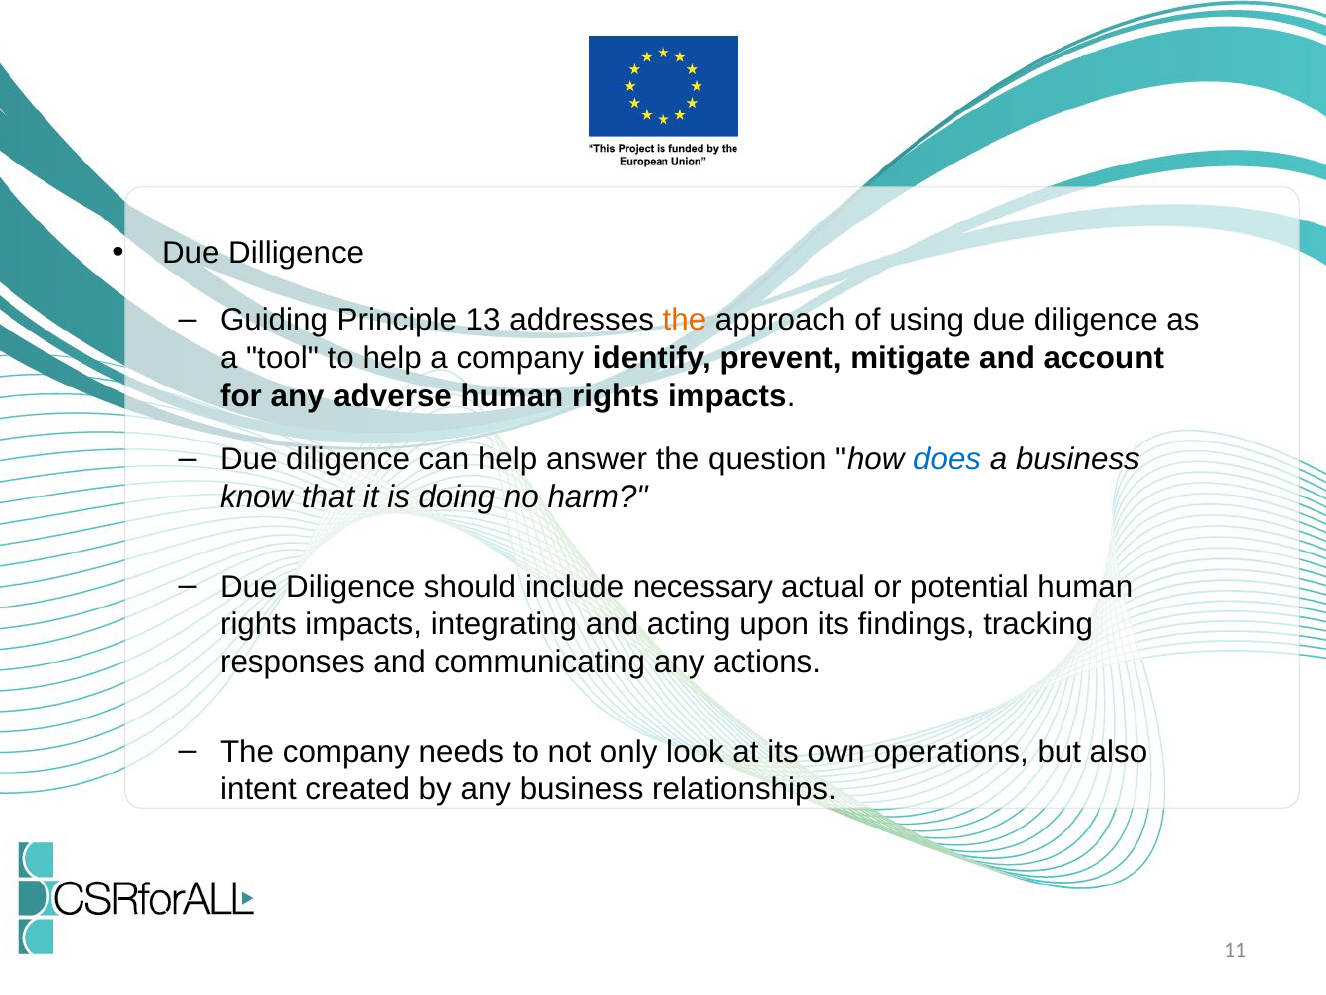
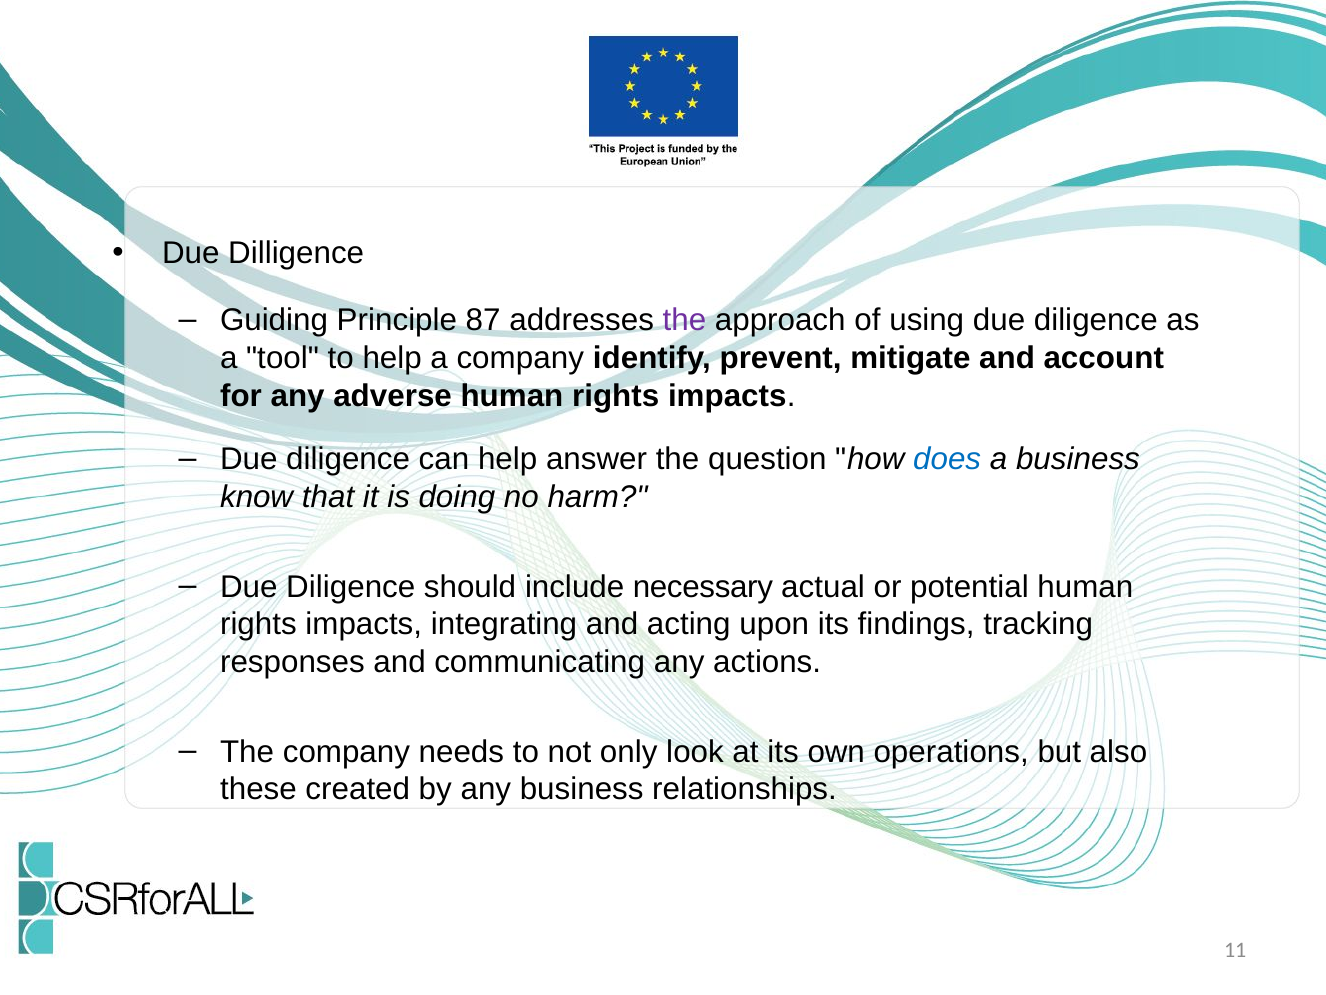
13: 13 -> 87
the at (684, 320) colour: orange -> purple
intent: intent -> these
